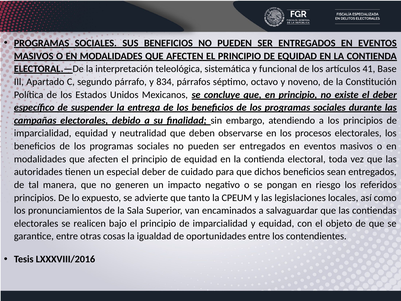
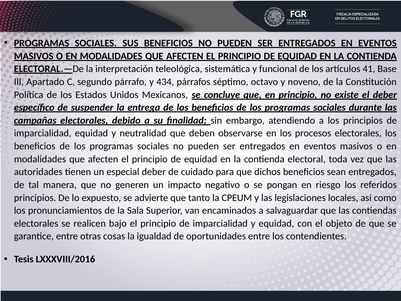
834: 834 -> 434
